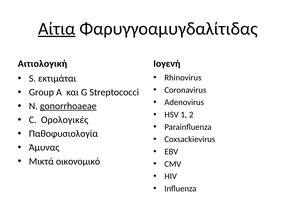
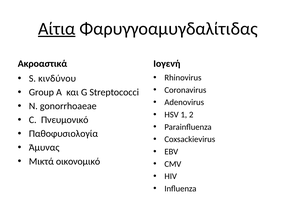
Αιτιολογική: Αιτιολογική -> Ακροαστικά
εκτιμάται: εκτιμάται -> κινδύνου
gonorrhoaeae underline: present -> none
Ορολογικές: Ορολογικές -> Πνευμονικό
